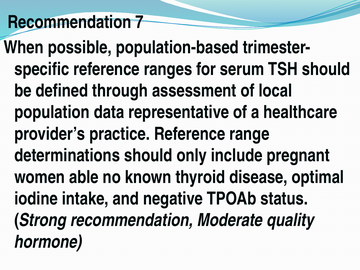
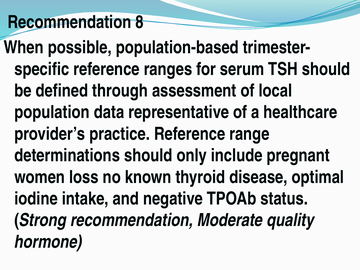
7: 7 -> 8
able: able -> loss
